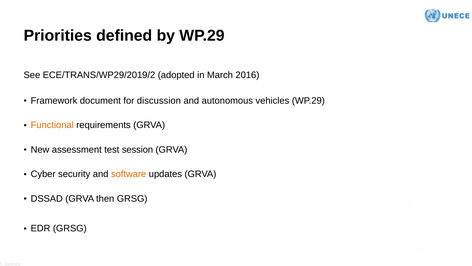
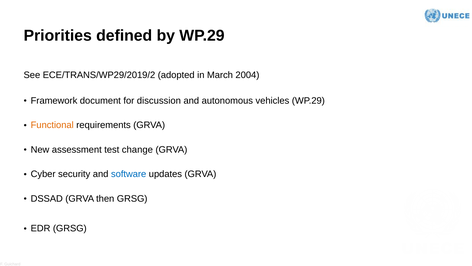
2016: 2016 -> 2004
session: session -> change
software colour: orange -> blue
